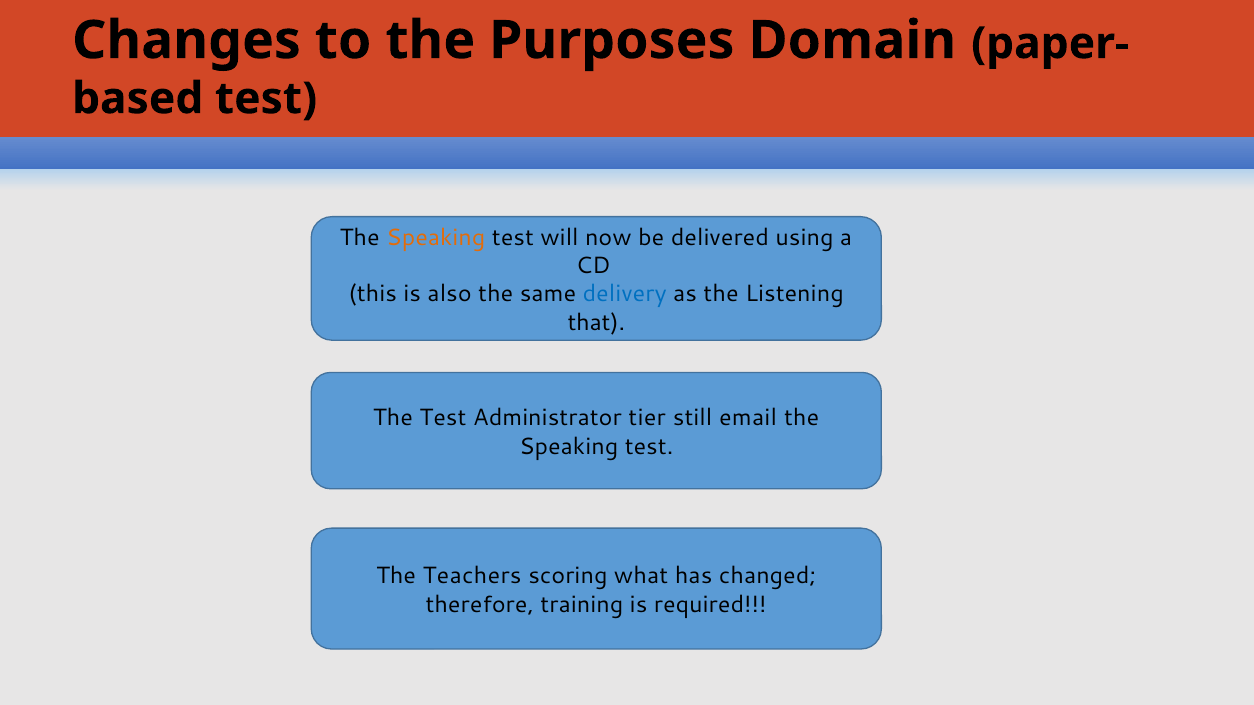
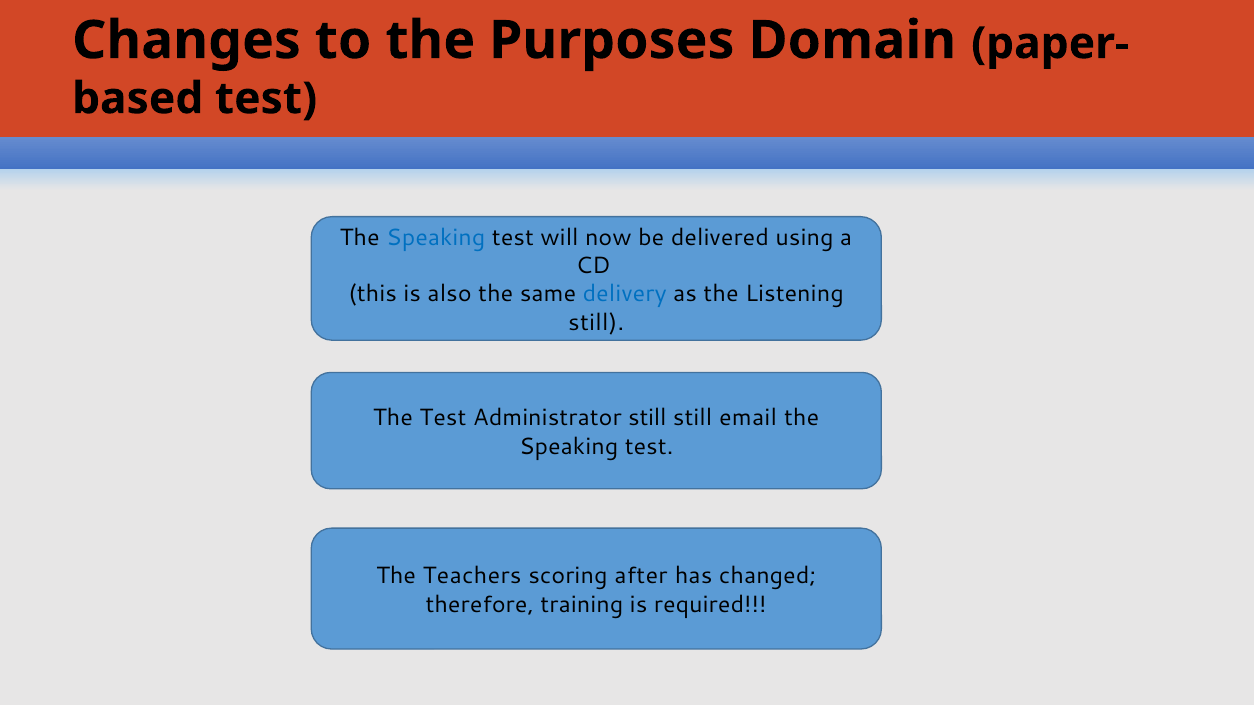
Speaking at (436, 238) colour: orange -> blue
that at (596, 322): that -> still
Administrator tier: tier -> still
what: what -> after
